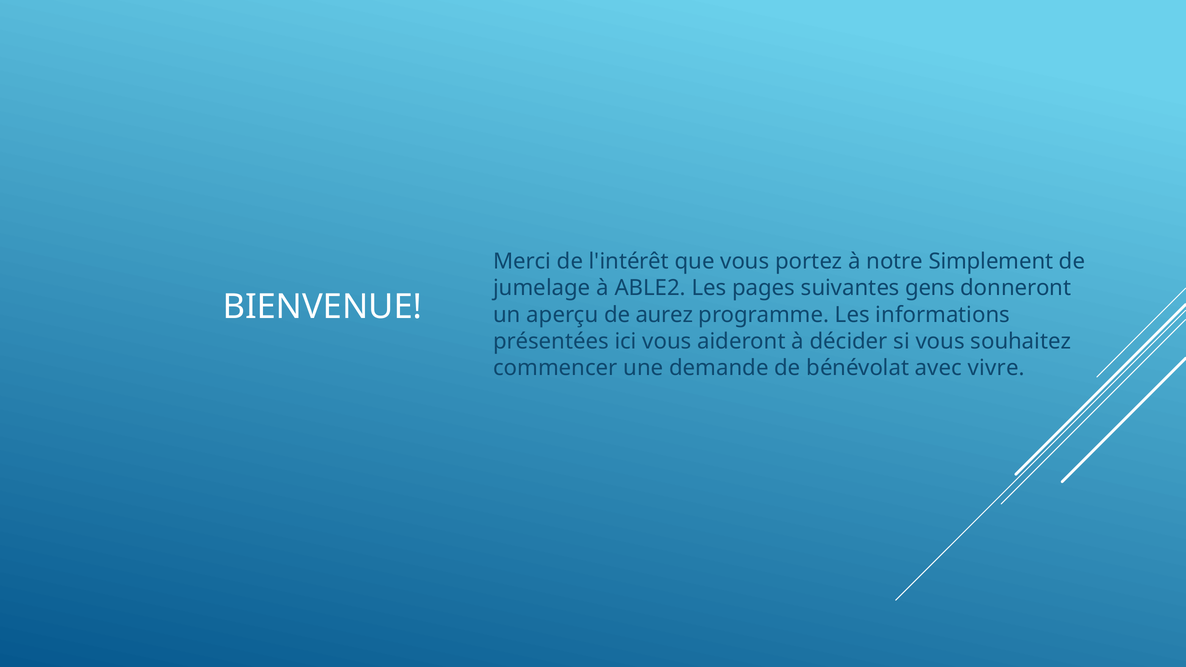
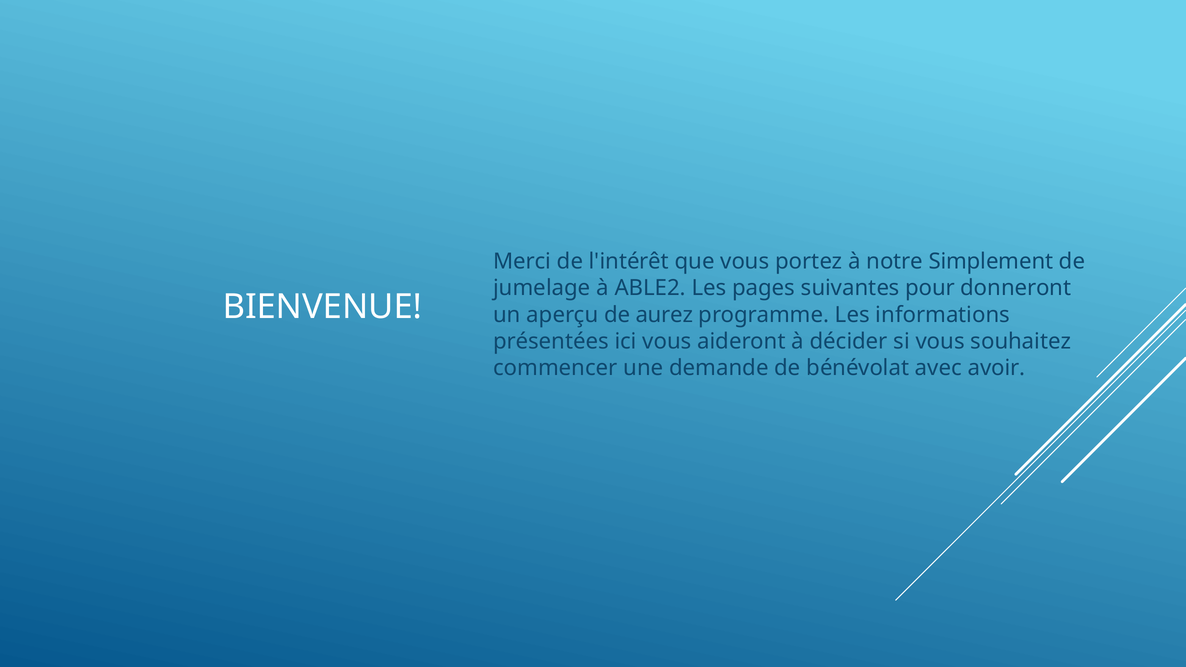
gens: gens -> pour
vivre: vivre -> avoir
